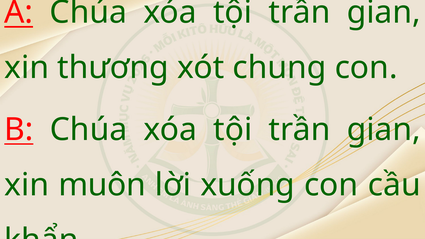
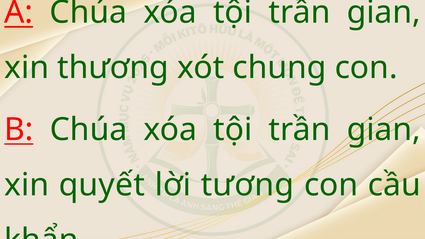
muôn: muôn -> quyết
xuống: xuống -> tương
